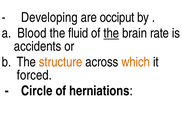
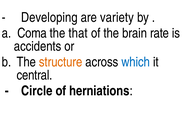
occiput: occiput -> variety
Blood: Blood -> Coma
fluid: fluid -> that
the at (111, 33) underline: present -> none
which colour: orange -> blue
forced: forced -> central
